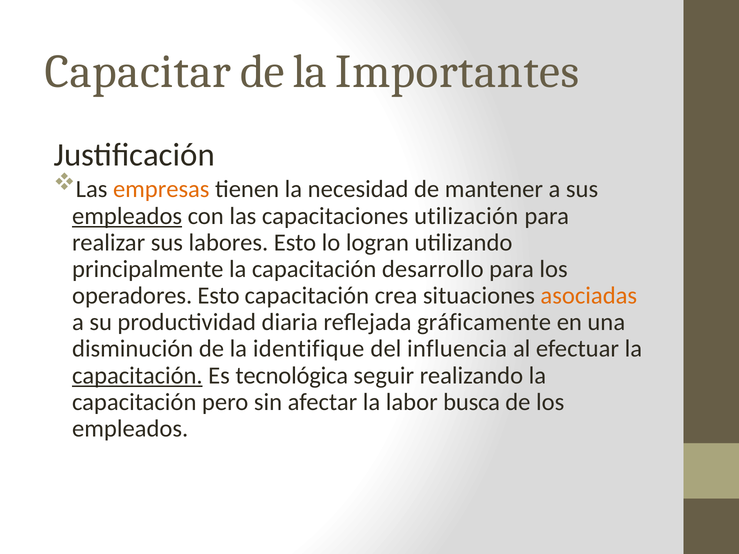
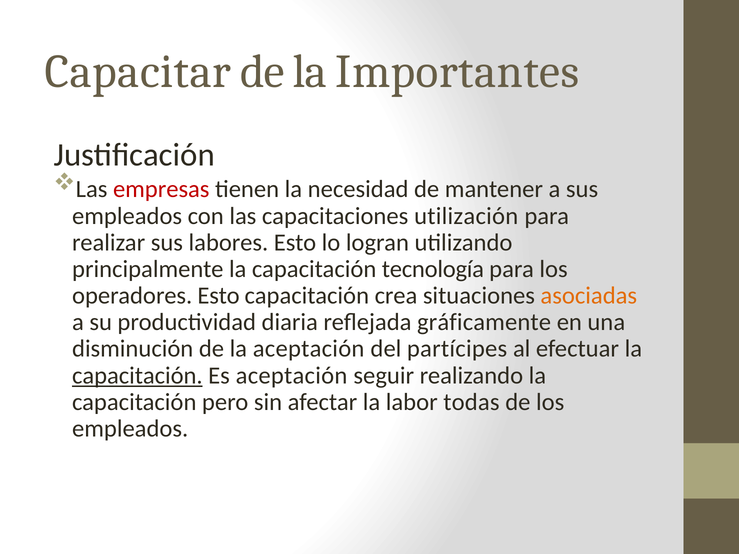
empresas colour: orange -> red
empleados at (127, 216) underline: present -> none
desarrollo: desarrollo -> tecnología
la identifique: identifique -> aceptación
influencia: influencia -> partícipes
Es tecnológica: tecnológica -> aceptación
busca: busca -> todas
